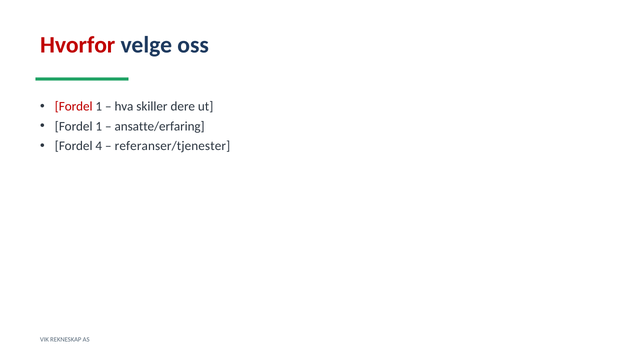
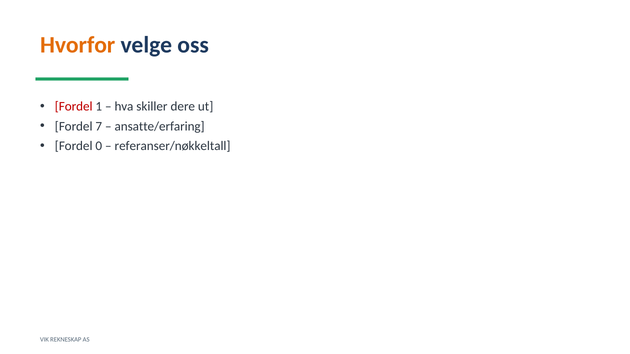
Hvorfor colour: red -> orange
1 at (99, 126): 1 -> 7
4: 4 -> 0
referanser/tjenester: referanser/tjenester -> referanser/nøkkeltall
